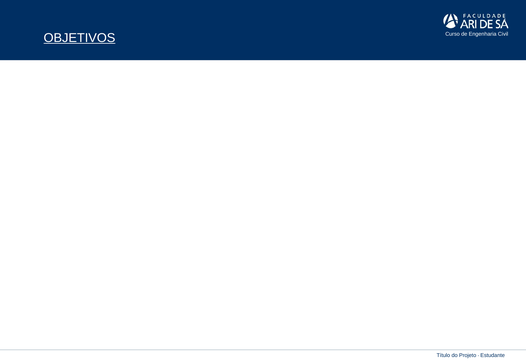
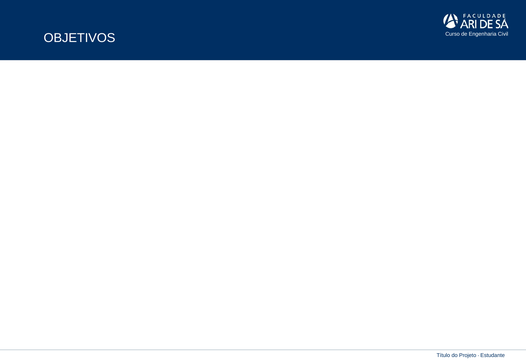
OBJETIVOS underline: present -> none
